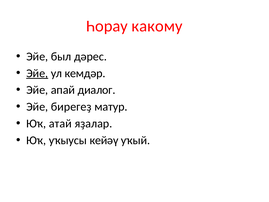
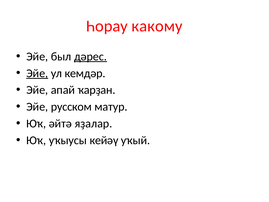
дәрес underline: none -> present
диалог: диалог -> ҡарҙан
бирегеҙ: бирегеҙ -> русском
атай: атай -> әйтә
